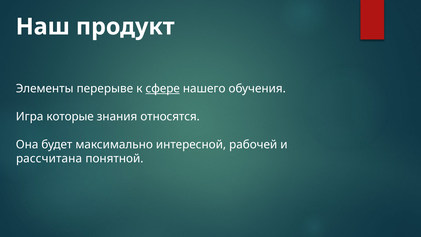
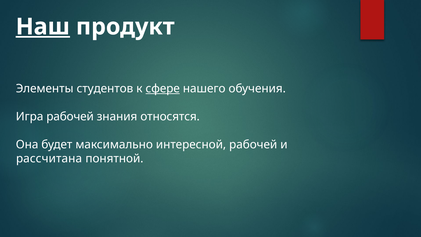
Наш underline: none -> present
перерыве: перерыве -> студентов
Игра которые: которые -> рабочей
